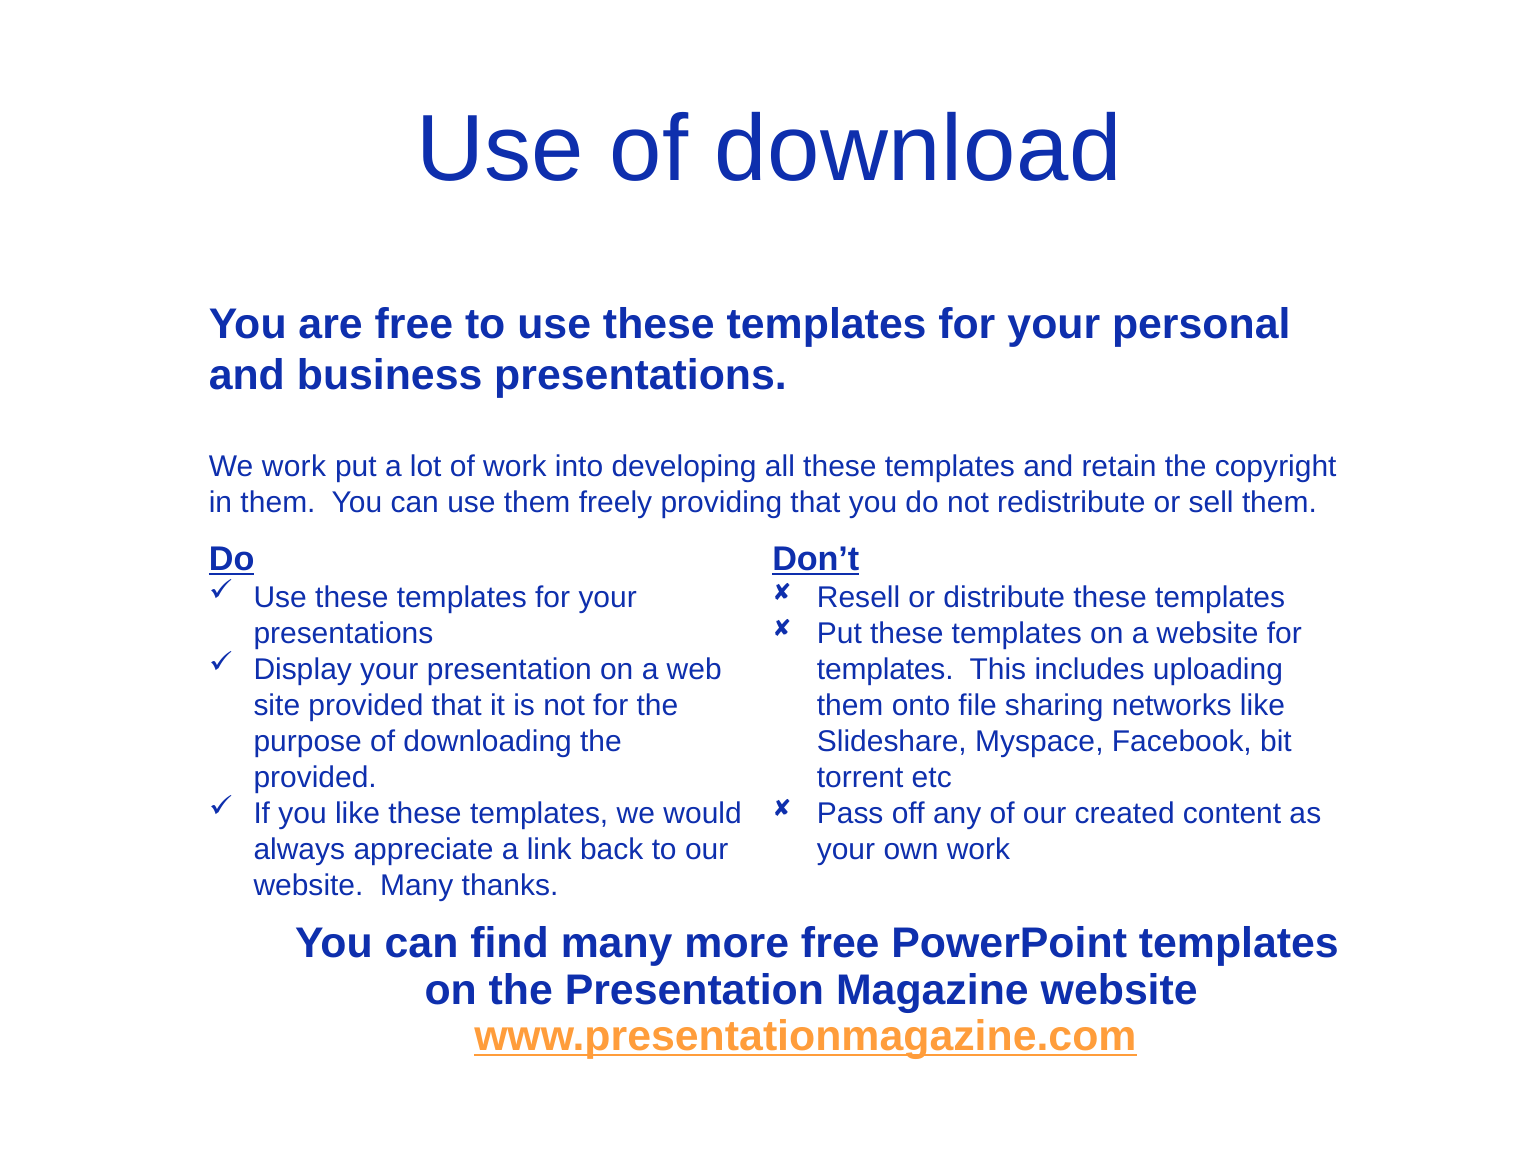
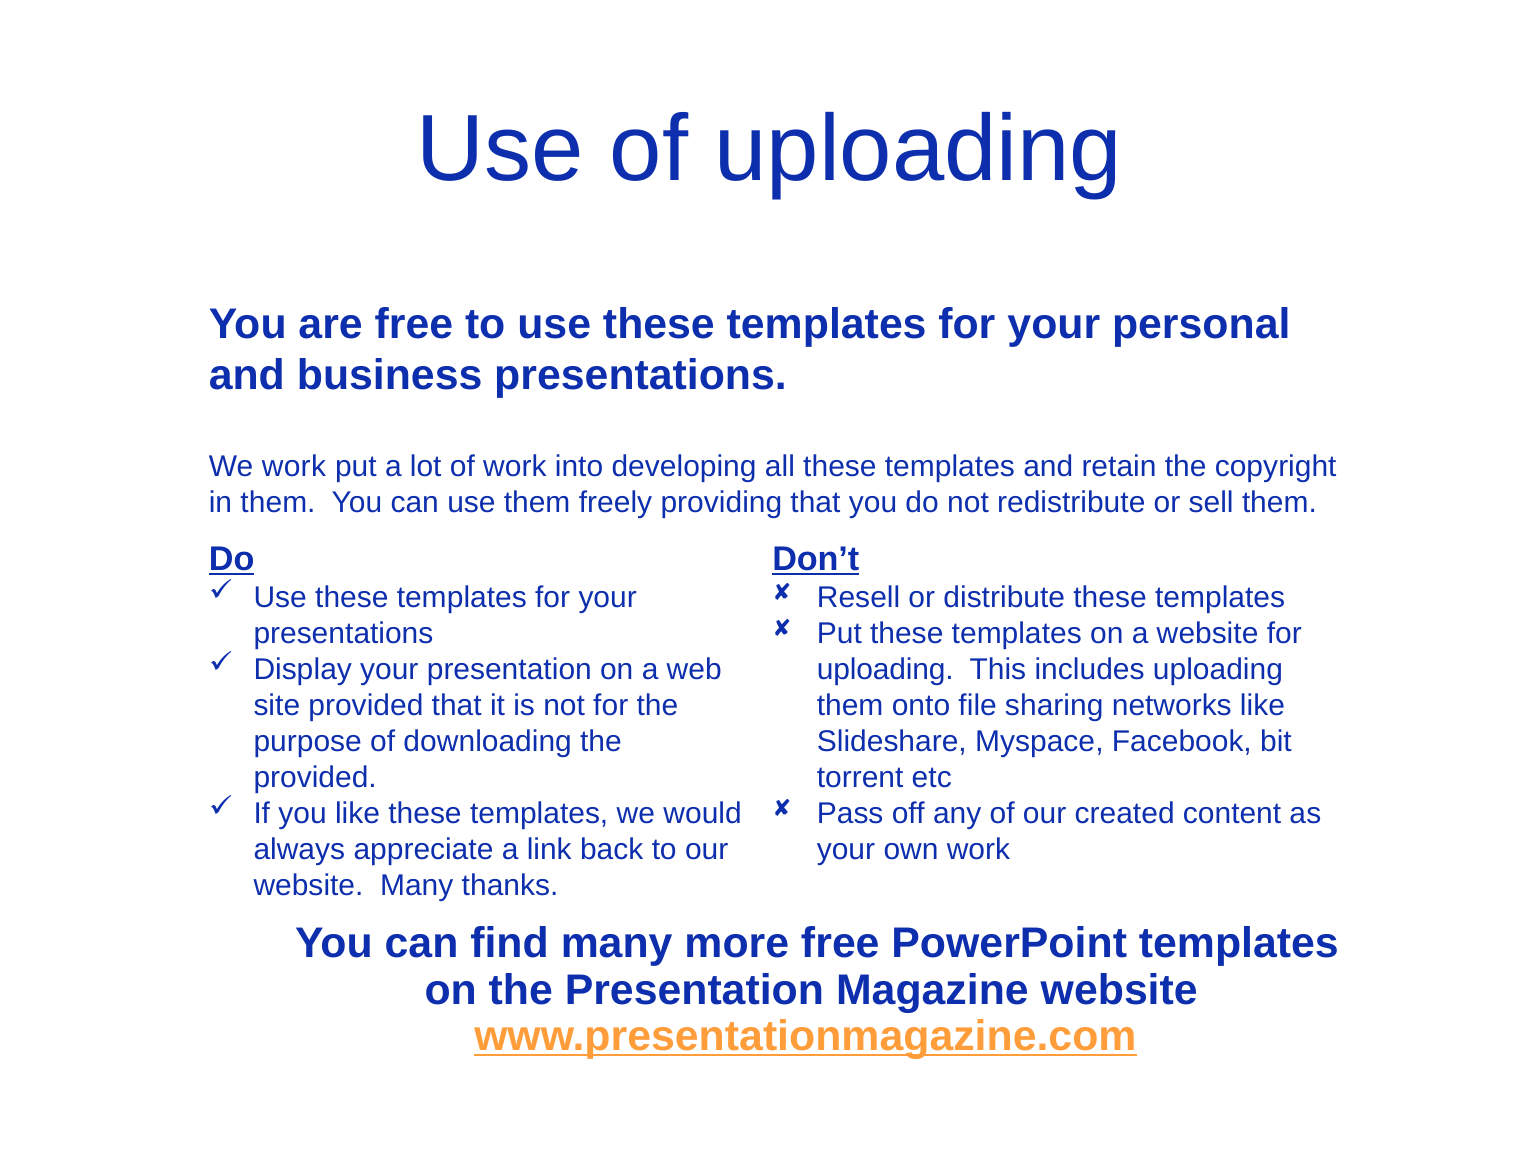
of download: download -> uploading
templates at (885, 669): templates -> uploading
